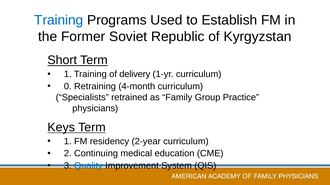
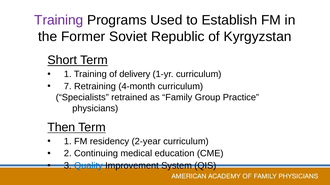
Training at (59, 20) colour: blue -> purple
0: 0 -> 7
Keys: Keys -> Then
